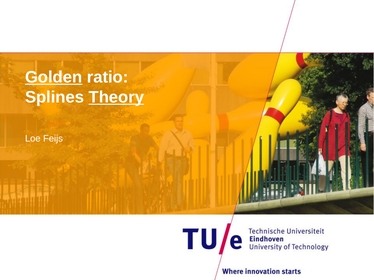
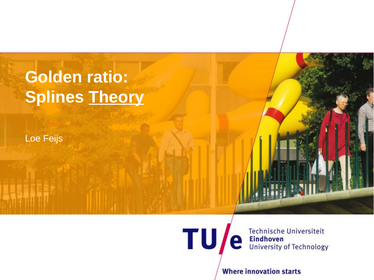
Golden underline: present -> none
